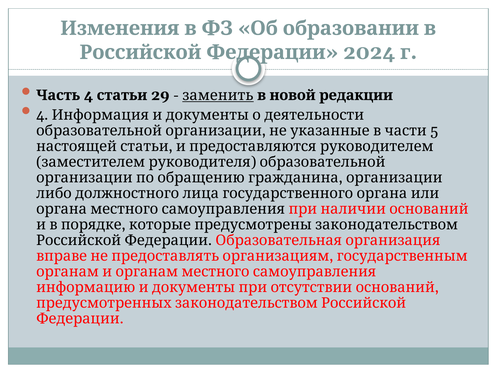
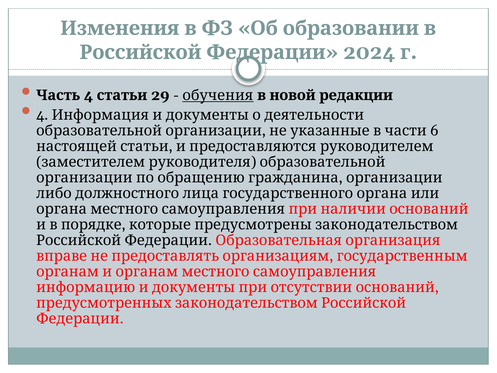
заменить: заменить -> обучения
5: 5 -> 6
